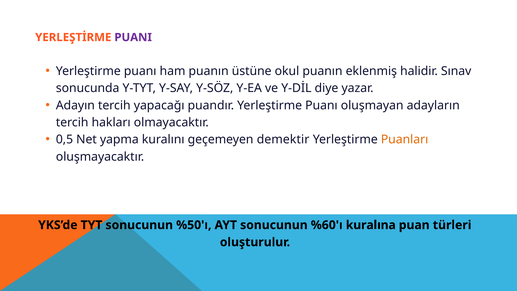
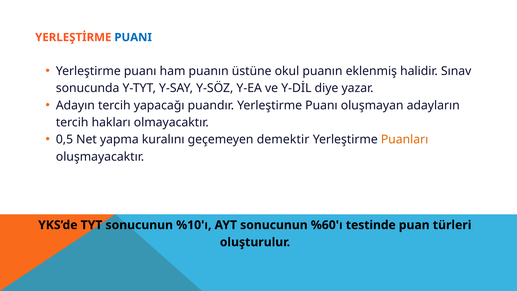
PUANI colour: purple -> blue
%50'ı: %50'ı -> %10'ı
kuralına: kuralına -> testinde
